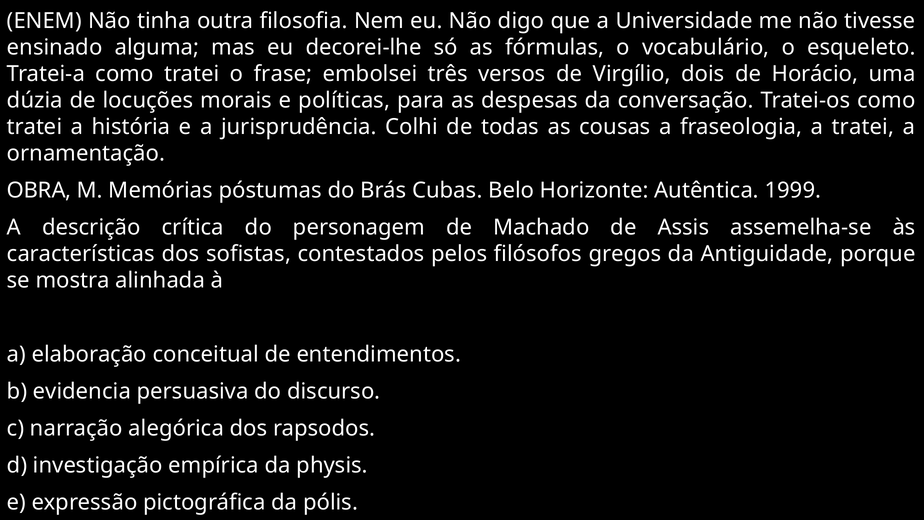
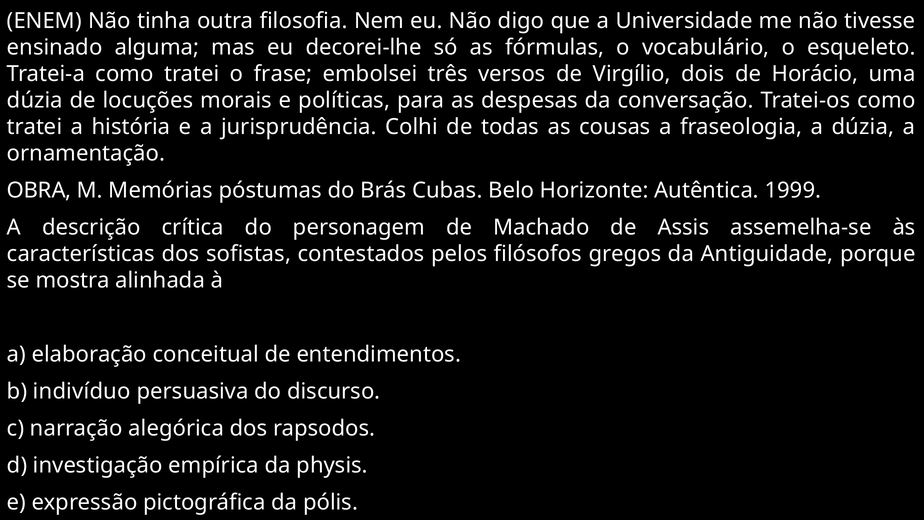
a tratei: tratei -> dúzia
evidencia: evidencia -> indivíduo
